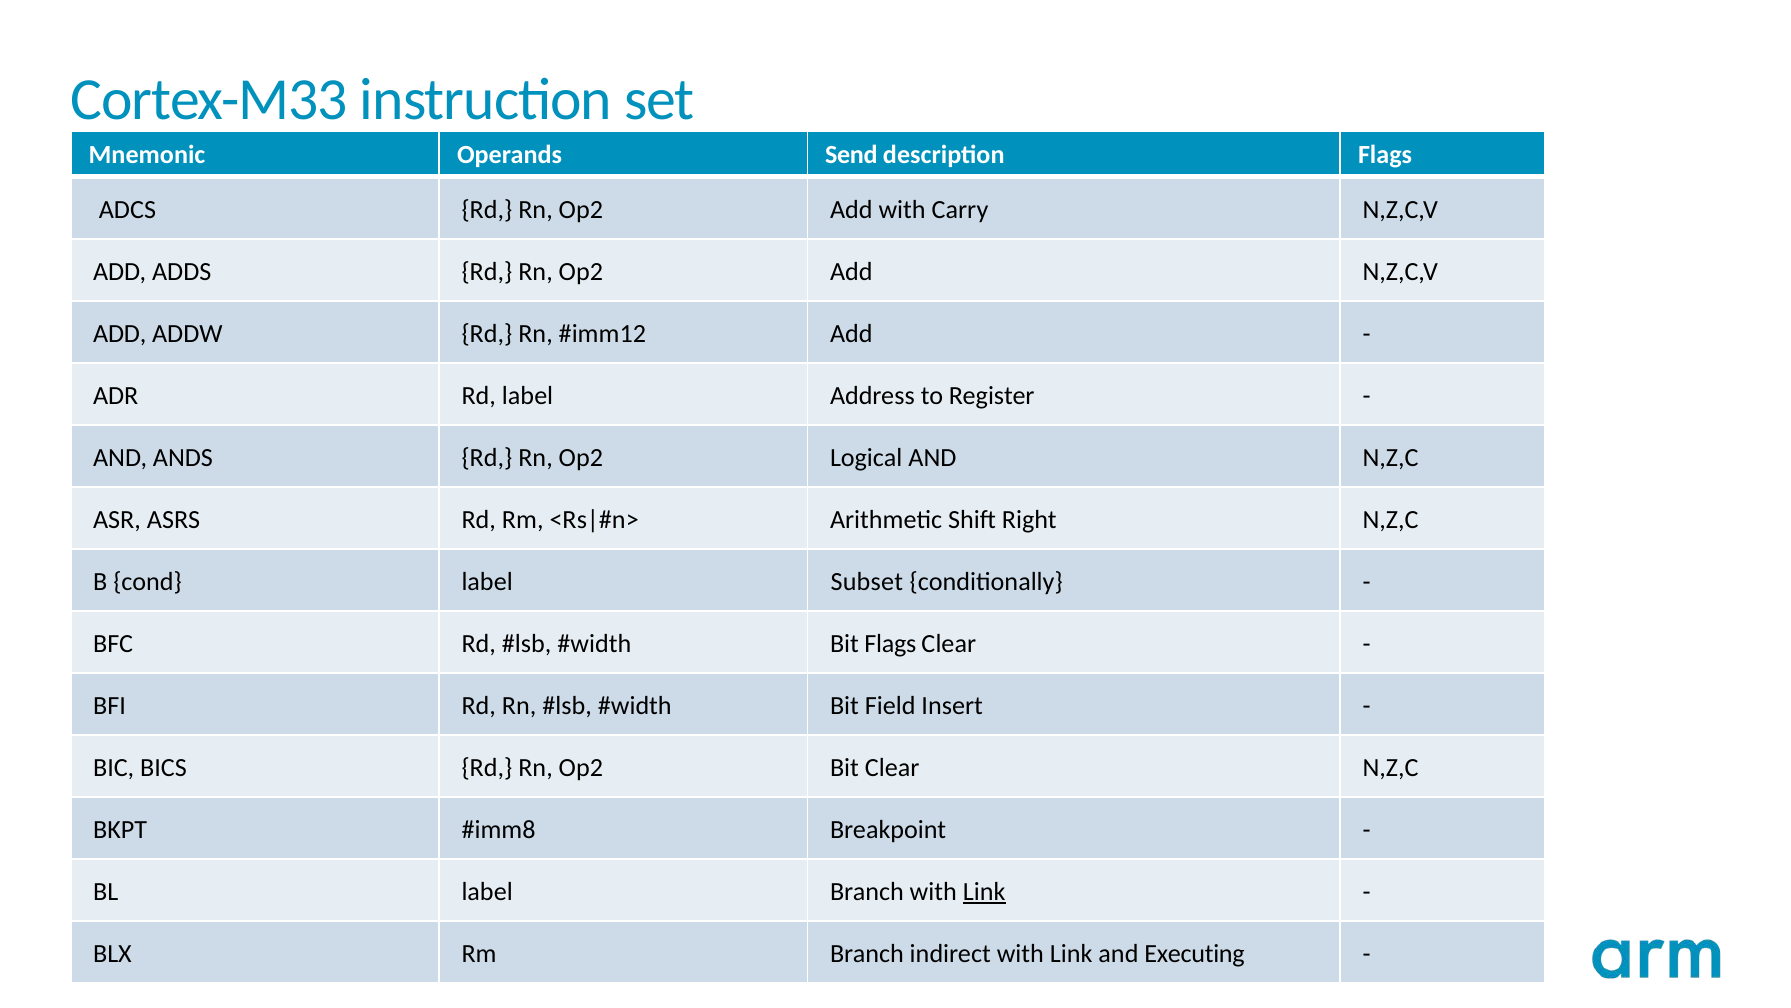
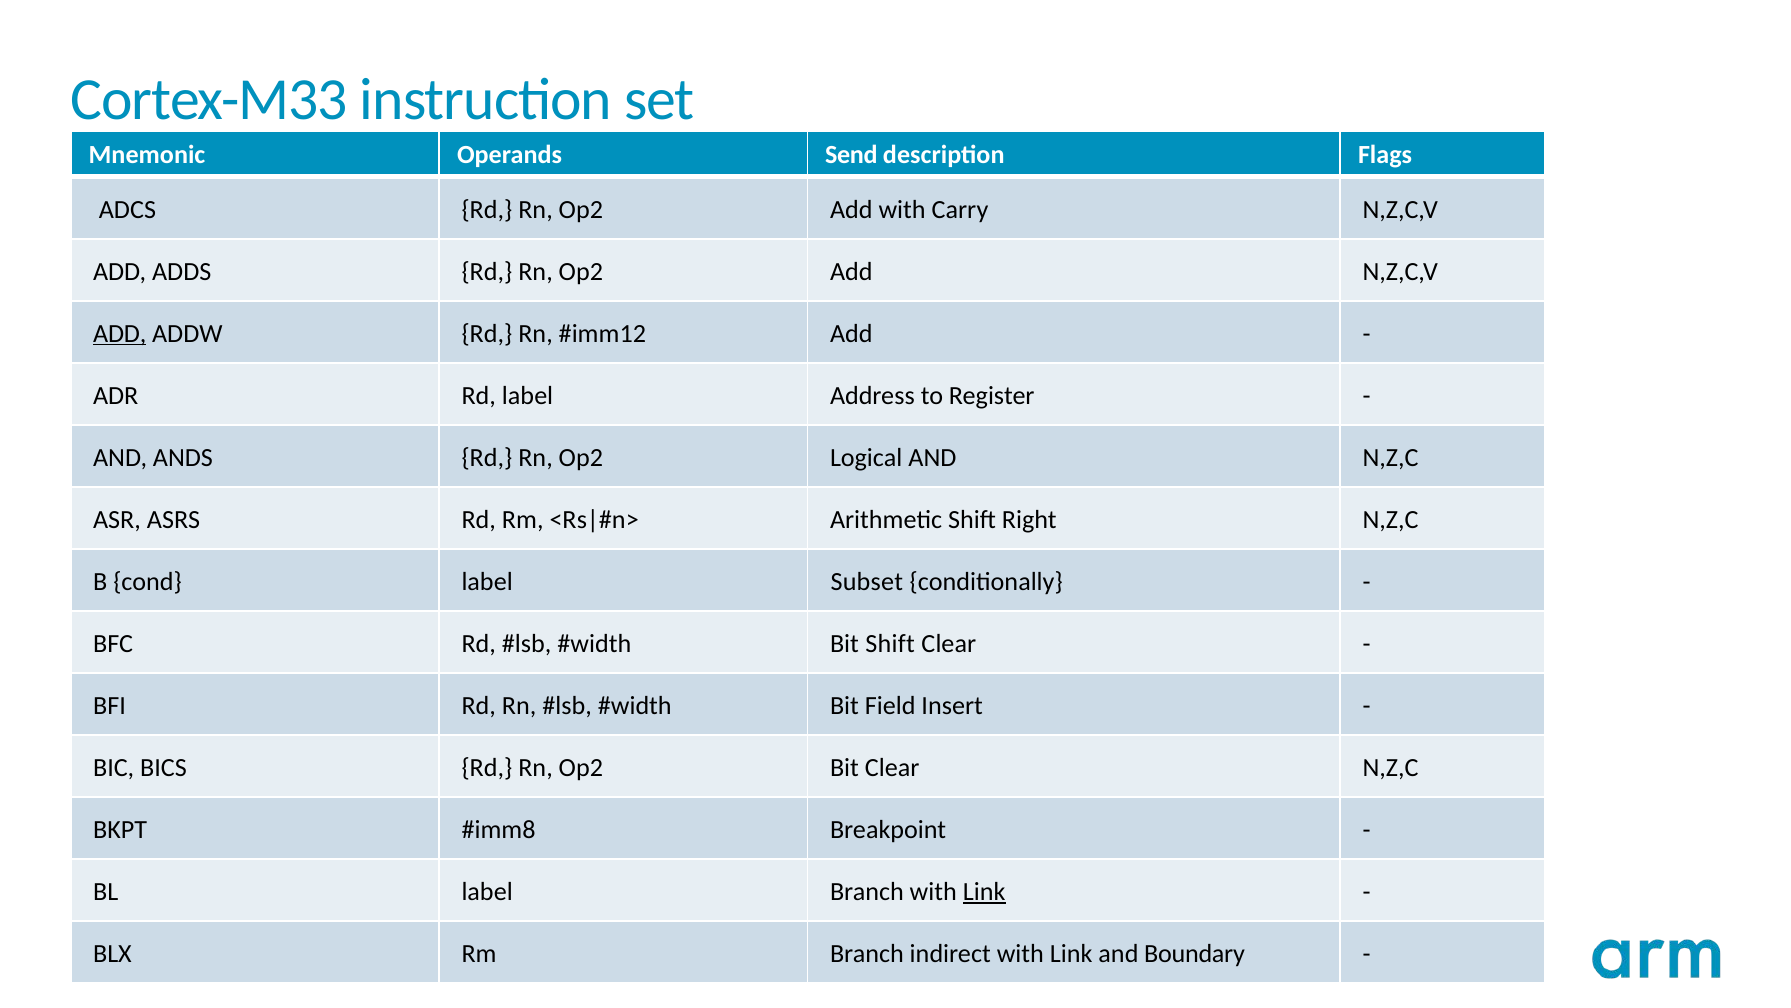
ADD at (120, 333) underline: none -> present
Bit Flags: Flags -> Shift
Executing: Executing -> Boundary
